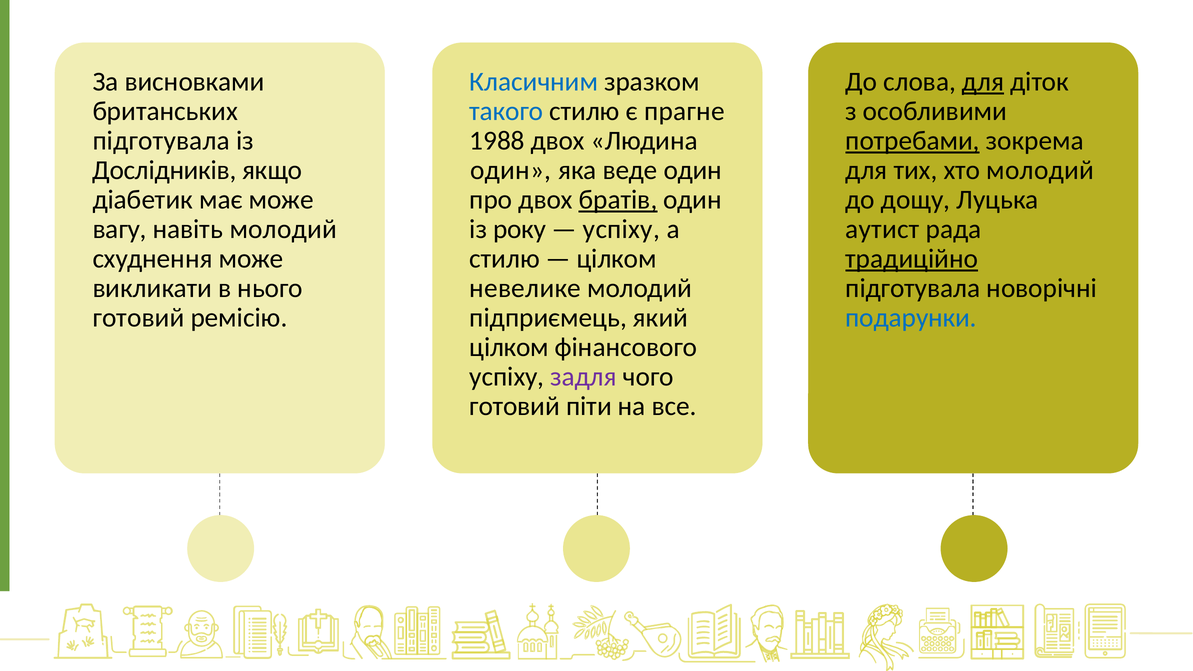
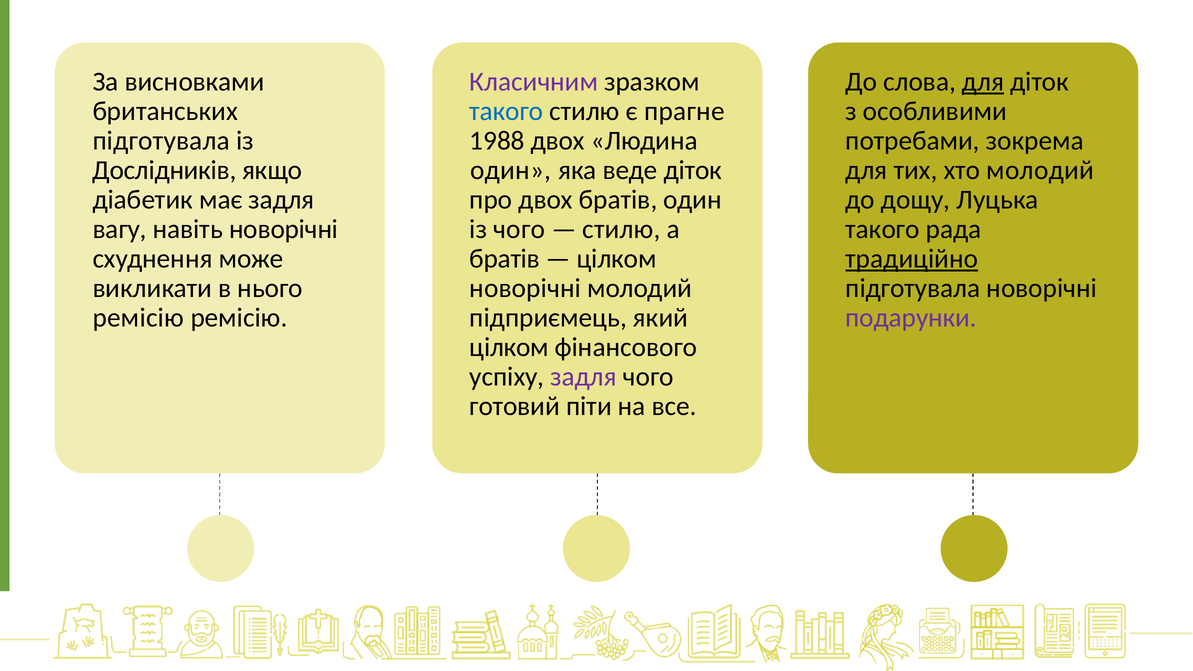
Класичним colour: blue -> purple
потребами underline: present -> none
веде один: один -> діток
має може: може -> задля
братів at (618, 200) underline: present -> none
навіть молодий: молодий -> новорічні
із року: року -> чого
успіху at (621, 229): успіху -> стилю
аутист at (882, 229): аутист -> такого
стилю at (505, 259): стилю -> братів
невелике at (525, 288): невелике -> новорічні
готовий at (138, 318): готовий -> ремісію
подарунки colour: blue -> purple
